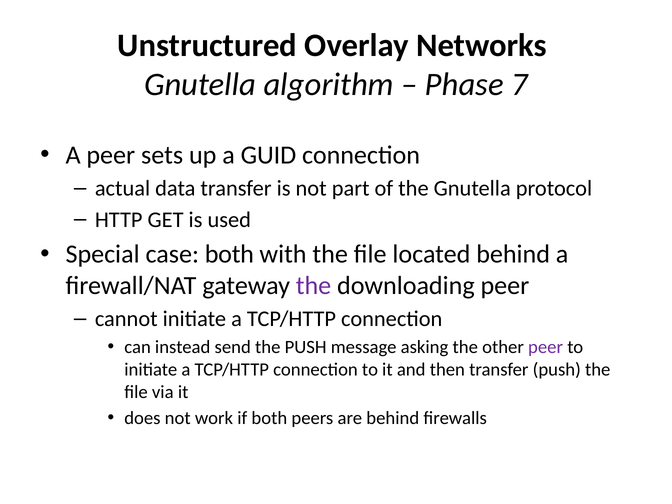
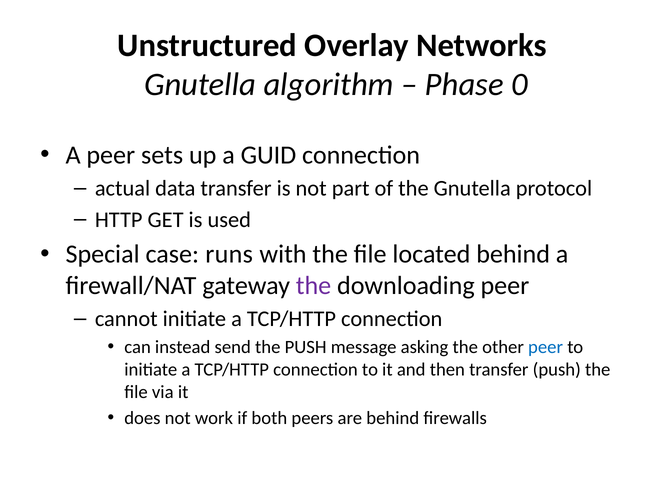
7: 7 -> 0
case both: both -> runs
peer at (546, 347) colour: purple -> blue
